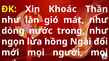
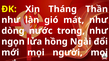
Khoác: Khoác -> Tháng
